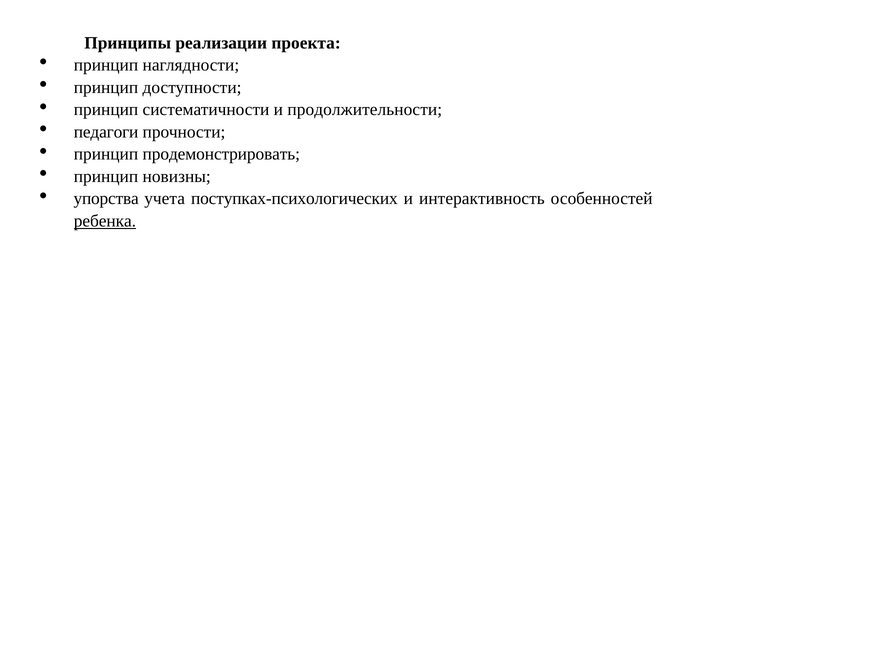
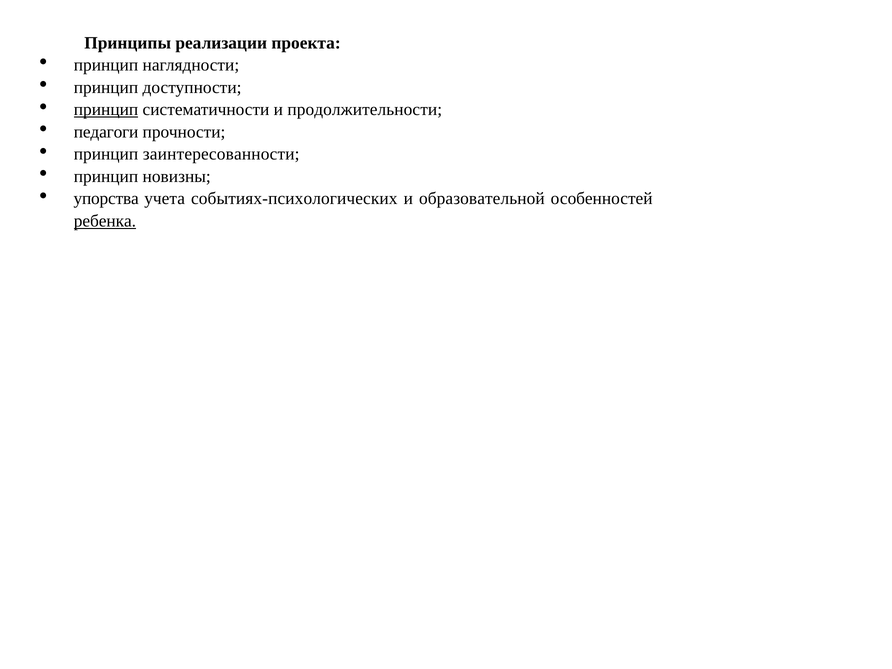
принцип at (106, 110) underline: none -> present
продемонстрировать: продемонстрировать -> заинтересованности
поступках-психологических: поступках-психологических -> событиях-психологических
интерактивность: интерактивность -> образовательной
